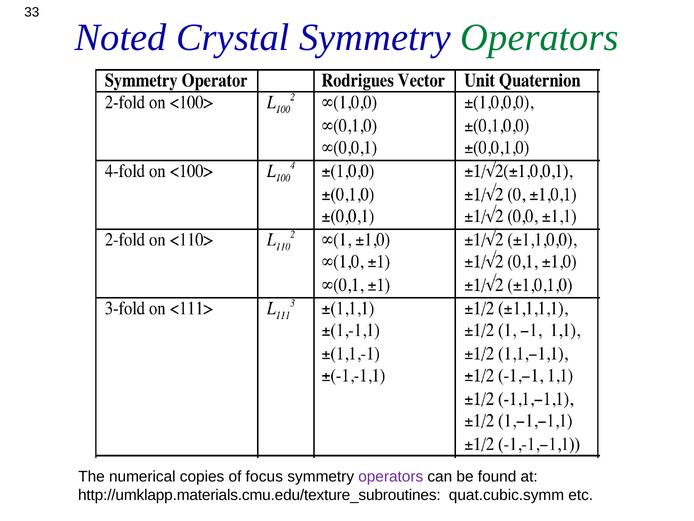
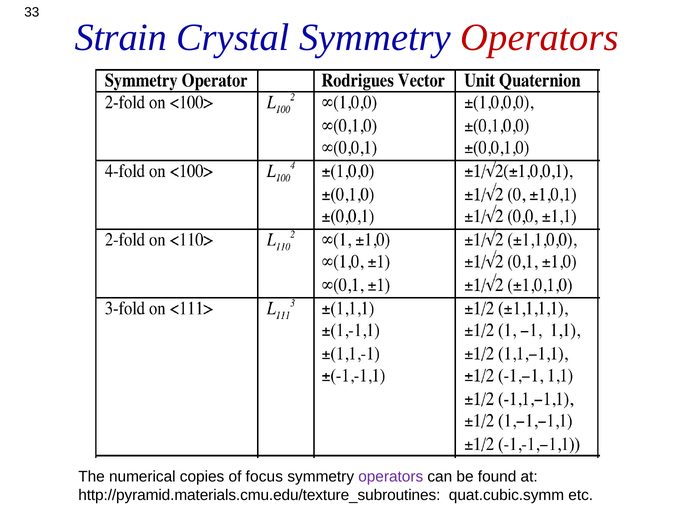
Noted: Noted -> Strain
Operators at (540, 37) colour: green -> red
http://umklapp.materials.cmu.edu/texture_subroutines: http://umklapp.materials.cmu.edu/texture_subroutines -> http://pyramid.materials.cmu.edu/texture_subroutines
